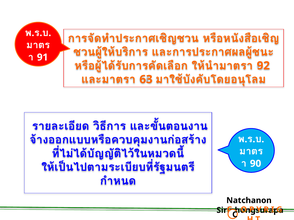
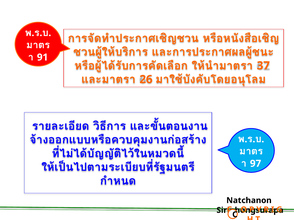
92: 92 -> 37
63: 63 -> 26
90: 90 -> 97
